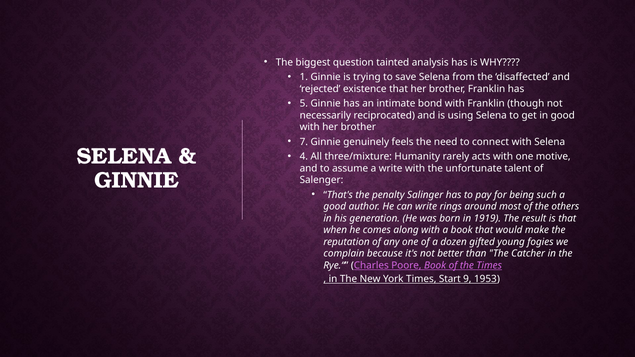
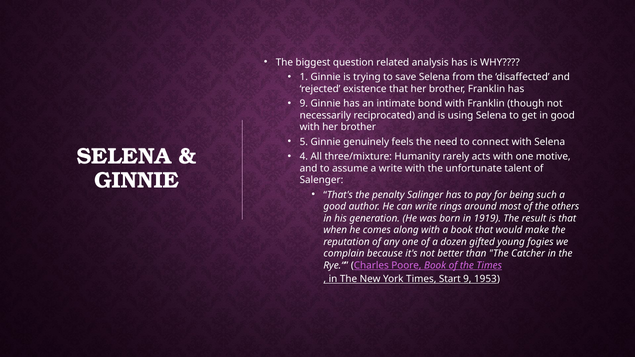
tainted: tainted -> related
5 at (304, 104): 5 -> 9
7: 7 -> 5
